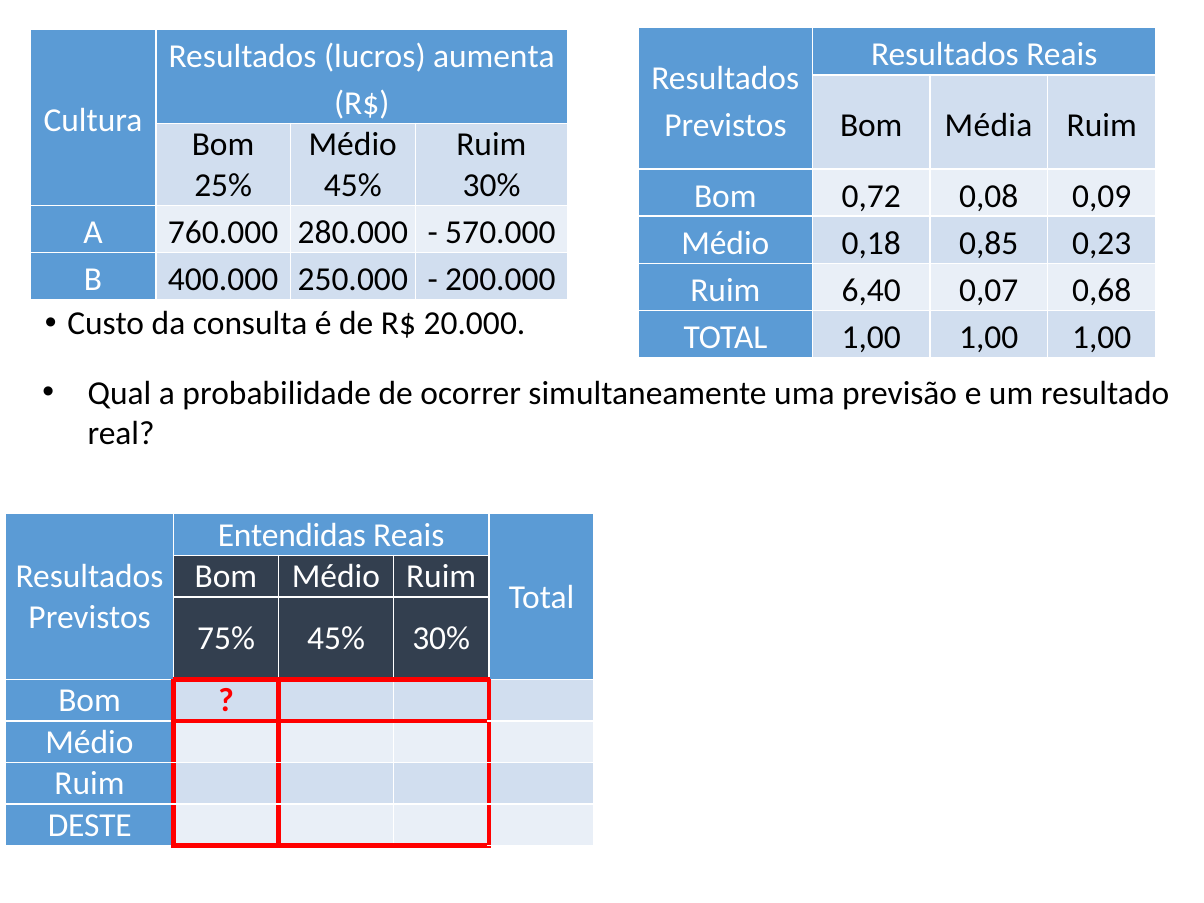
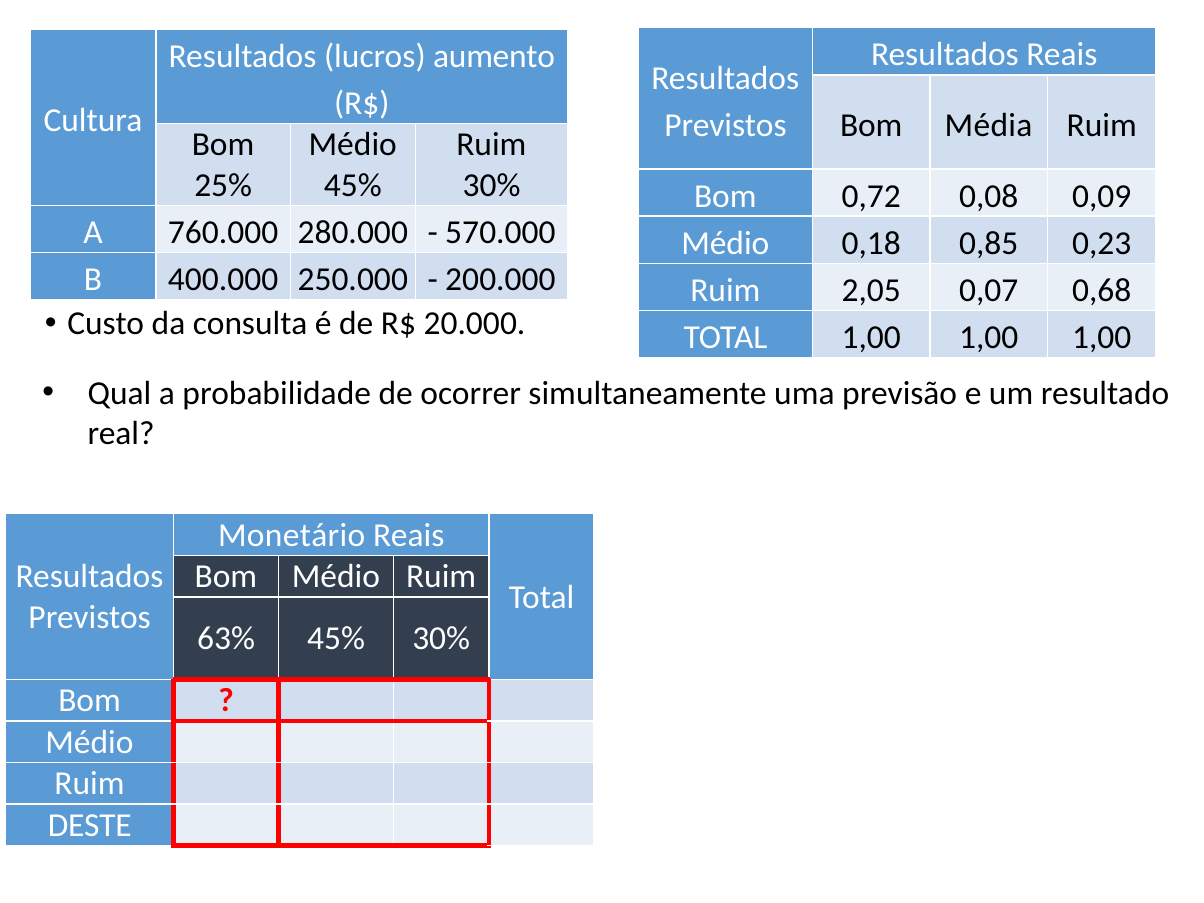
aumenta: aumenta -> aumento
6,40: 6,40 -> 2,05
Entendidas: Entendidas -> Monetário
75%: 75% -> 63%
